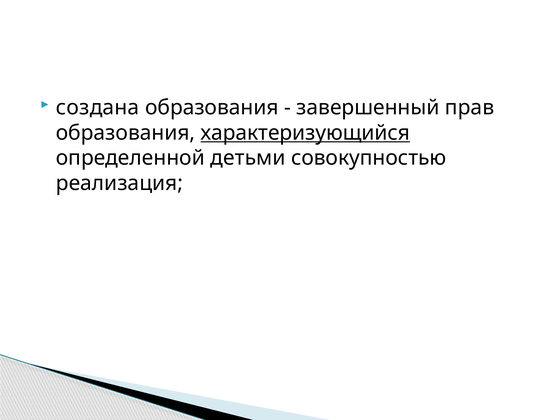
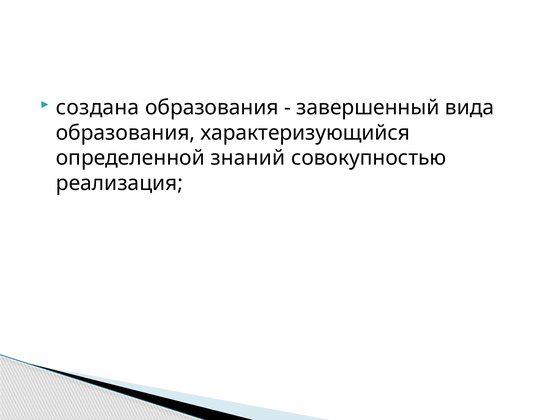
прав: прав -> вида
характеризующийся underline: present -> none
детьми: детьми -> знаний
